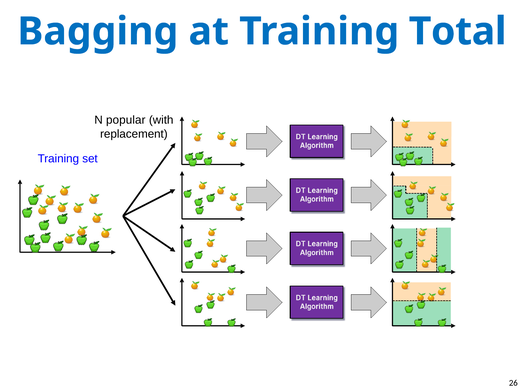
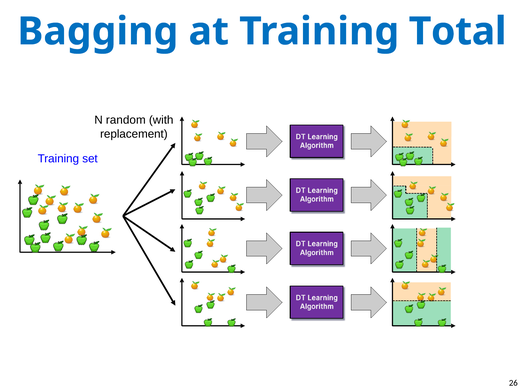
popular: popular -> random
